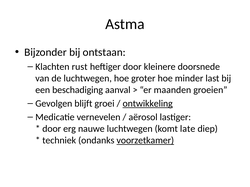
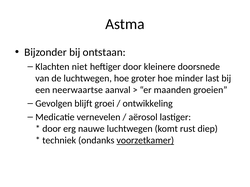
rust: rust -> niet
beschadiging: beschadiging -> neerwaartse
ontwikkeling underline: present -> none
late: late -> rust
